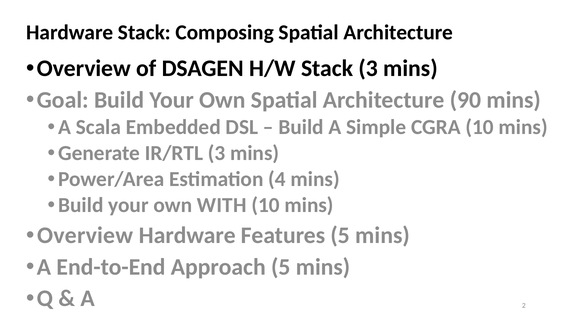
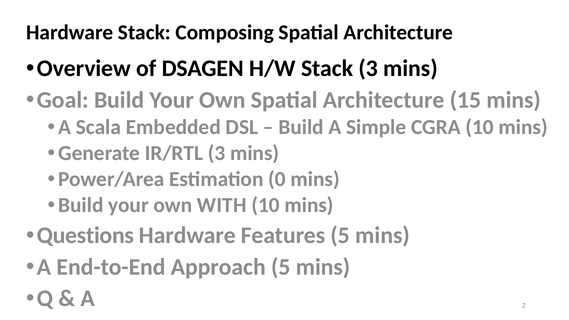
90: 90 -> 15
4: 4 -> 0
Overview at (85, 235): Overview -> Questions
